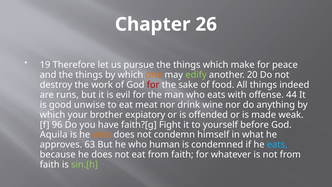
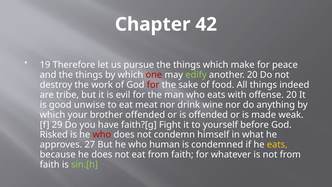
26: 26 -> 42
one colour: orange -> red
runs: runs -> tribe
offense 44: 44 -> 20
brother expiatory: expiatory -> offended
96: 96 -> 29
Aquila: Aquila -> Risked
who at (102, 135) colour: orange -> red
63: 63 -> 27
eats at (277, 144) colour: light blue -> yellow
